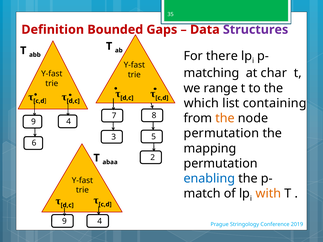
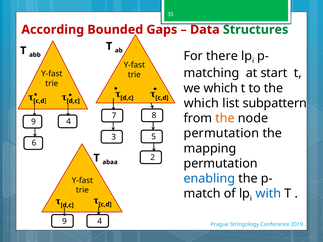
Definition: Definition -> According
Structures colour: purple -> green
char: char -> start
we range: range -> which
containing: containing -> subpattern
with colour: orange -> blue
